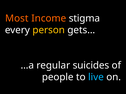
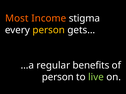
suicides: suicides -> benefits
people at (58, 77): people -> person
live colour: light blue -> light green
